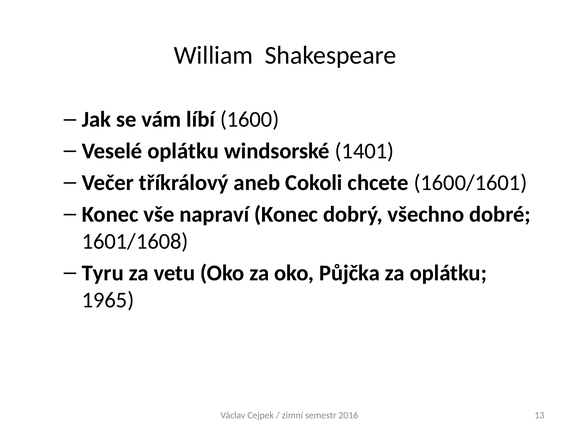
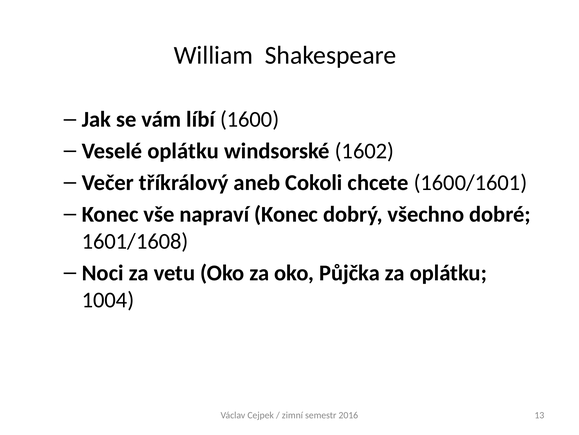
1401: 1401 -> 1602
Tyru: Tyru -> Noci
1965: 1965 -> 1004
